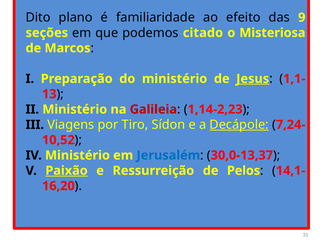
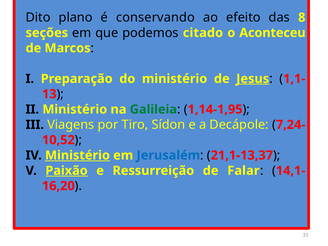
familiaridade: familiaridade -> conservando
9: 9 -> 8
Misteriosa: Misteriosa -> Aconteceu
Galileia colour: red -> green
1,14-2,23: 1,14-2,23 -> 1,14-1,95
Decápole underline: present -> none
Ministério at (77, 155) underline: none -> present
30,0-13,37: 30,0-13,37 -> 21,1-13,37
Pelos: Pelos -> Falar
